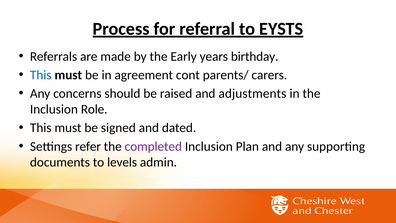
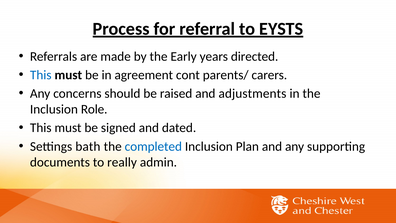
birthday: birthday -> directed
refer: refer -> bath
completed colour: purple -> blue
levels: levels -> really
